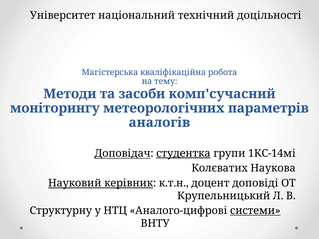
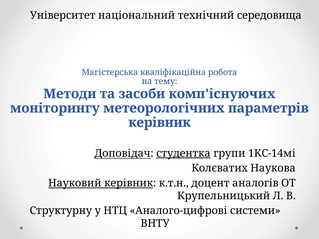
доцільності: доцільності -> середовища
комп'сучасний: комп'сучасний -> комп'існуючих
аналогів at (159, 123): аналогів -> керівник
доповіді: доповіді -> аналогів
системи underline: present -> none
